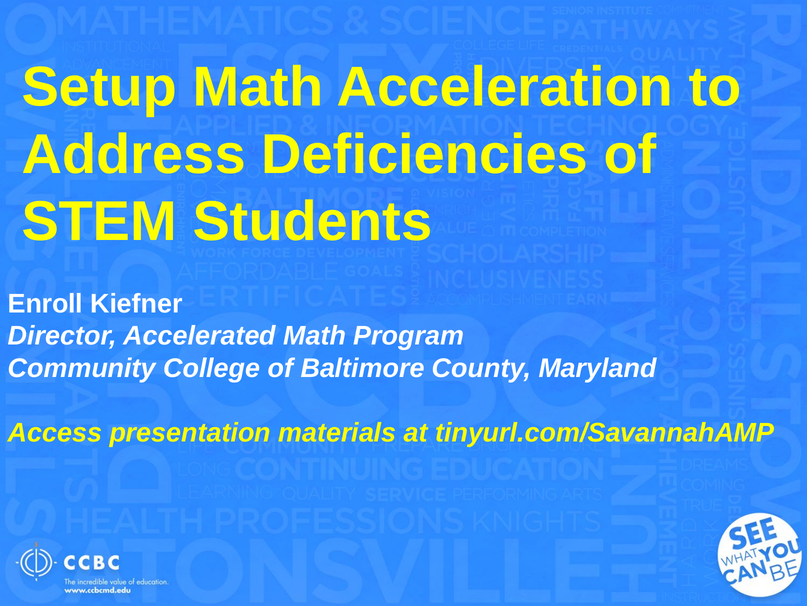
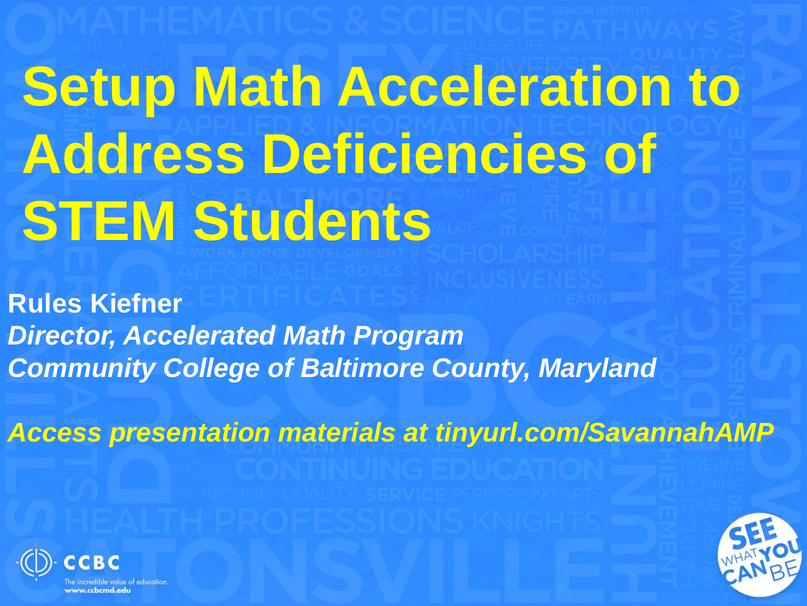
Enroll: Enroll -> Rules
